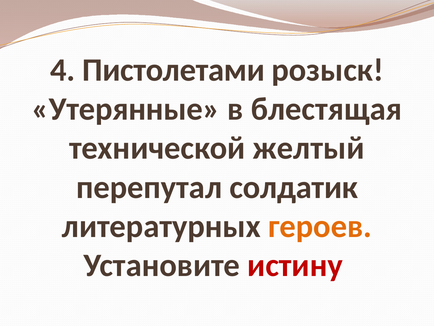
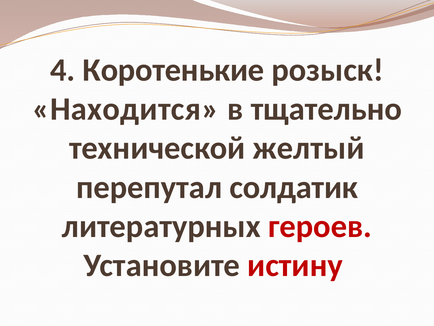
Пистолетами: Пистолетами -> Коротенькие
Утерянные: Утерянные -> Находится
блестящая: блестящая -> тщательно
героев colour: orange -> red
